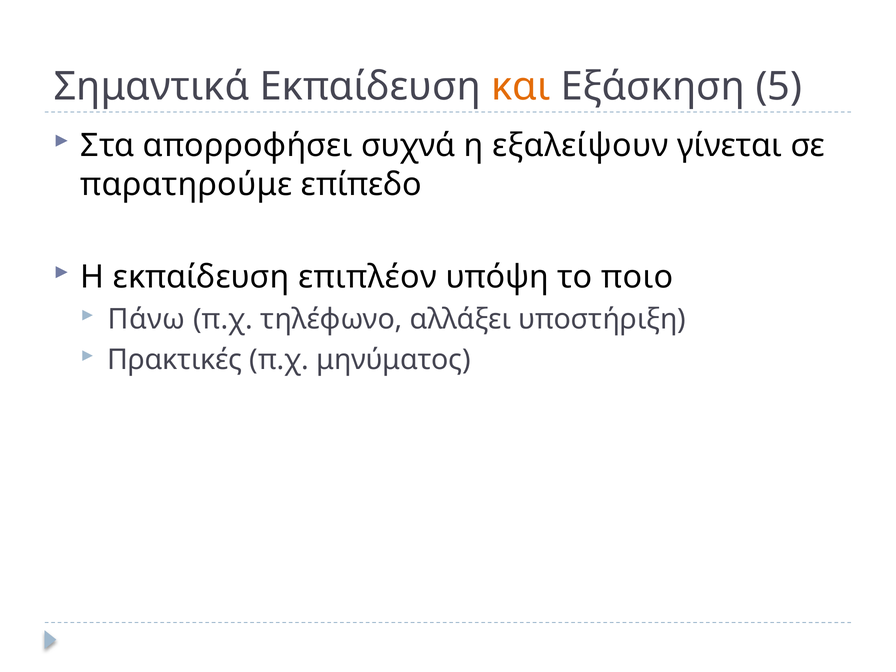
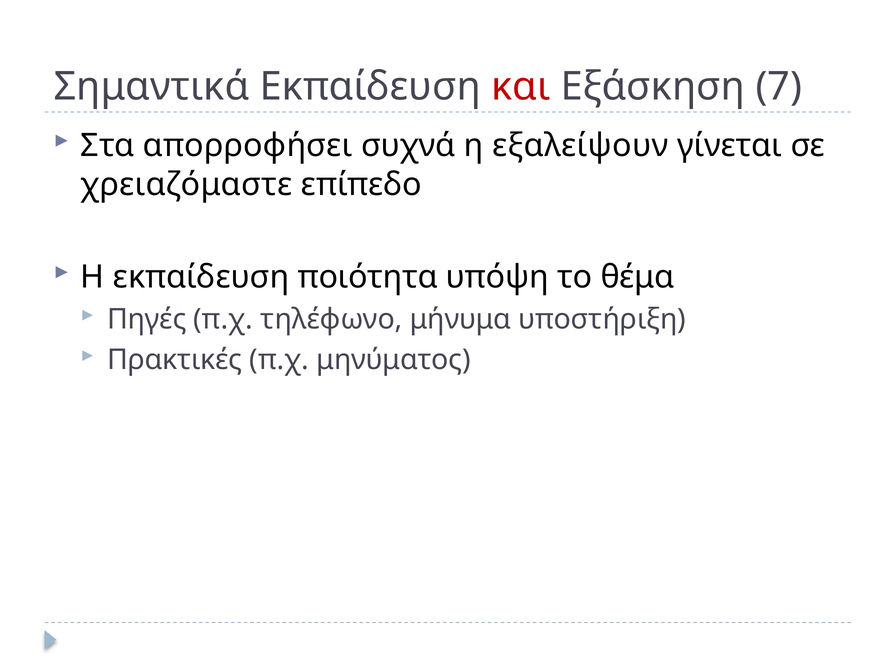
και colour: orange -> red
5: 5 -> 7
παρατηρούμε: παρατηρούμε -> χρειαζόμαστε
επιπλέον: επιπλέον -> ποιότητα
ποιο: ποιο -> θέμα
Πάνω: Πάνω -> Πηγές
αλλάξει: αλλάξει -> μήνυμα
